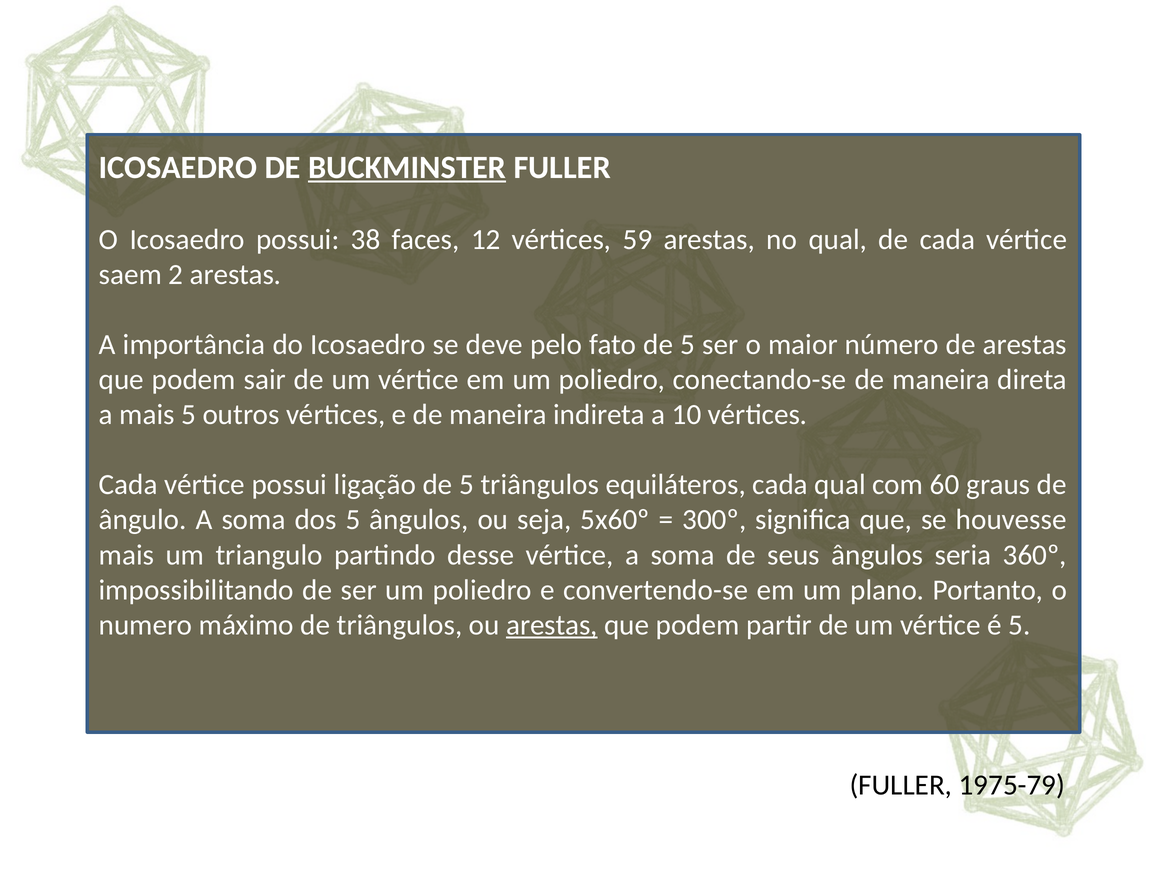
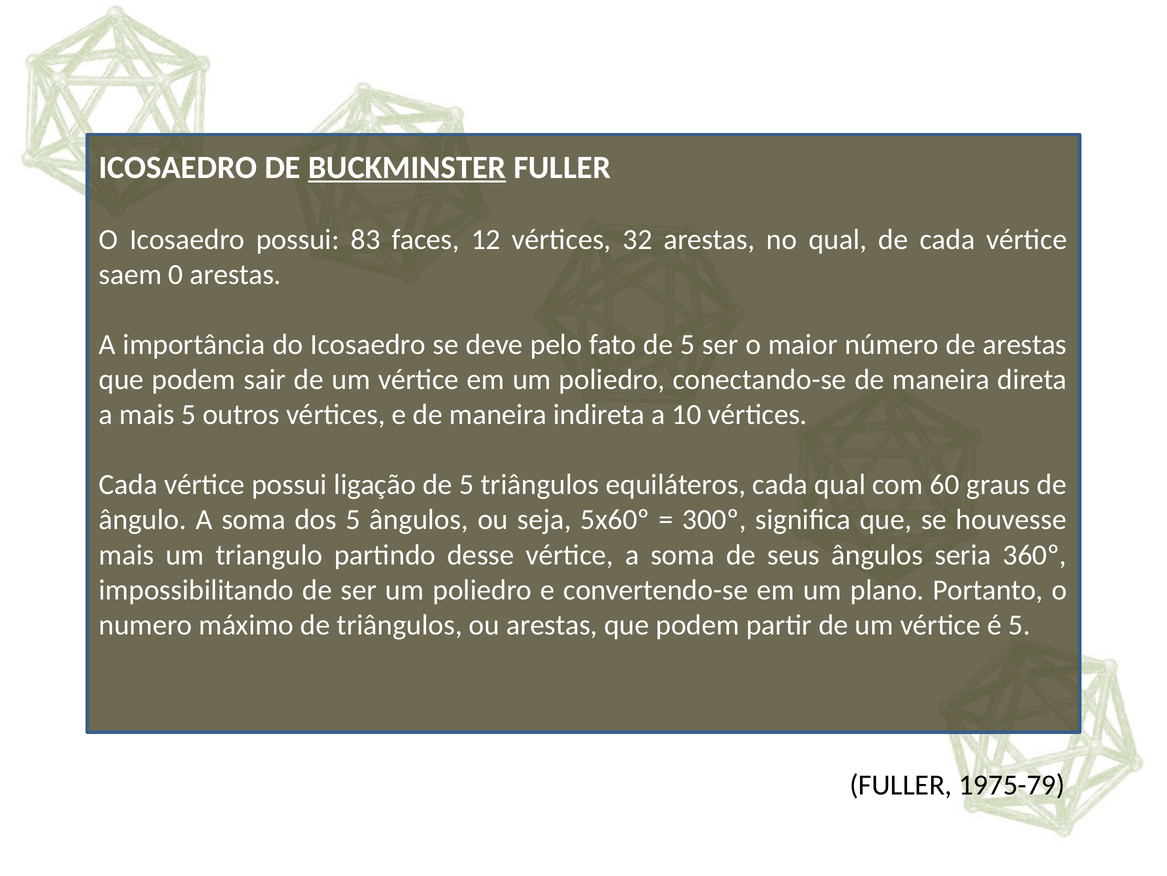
38: 38 -> 83
59: 59 -> 32
2: 2 -> 0
arestas at (552, 624) underline: present -> none
